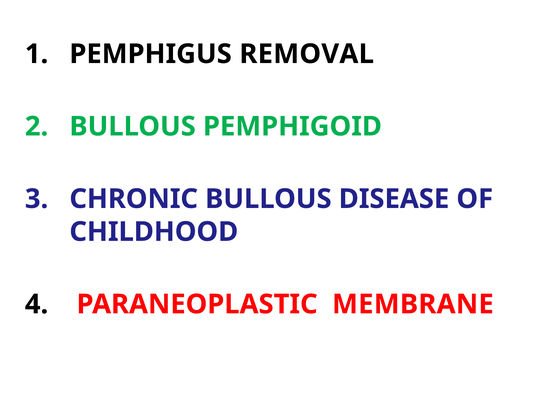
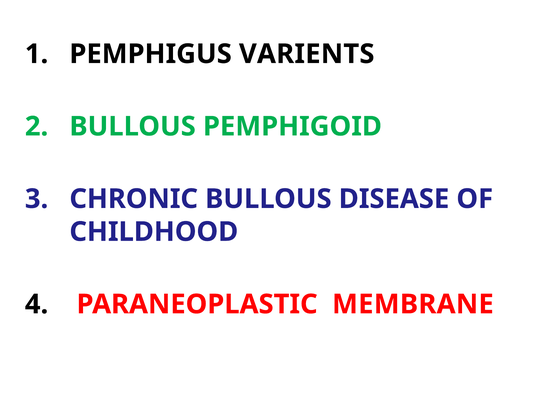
REMOVAL: REMOVAL -> VARIENTS
